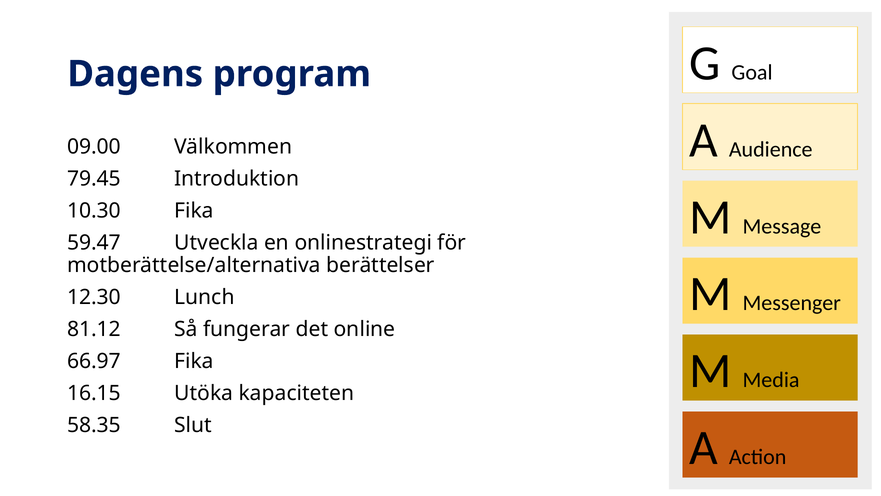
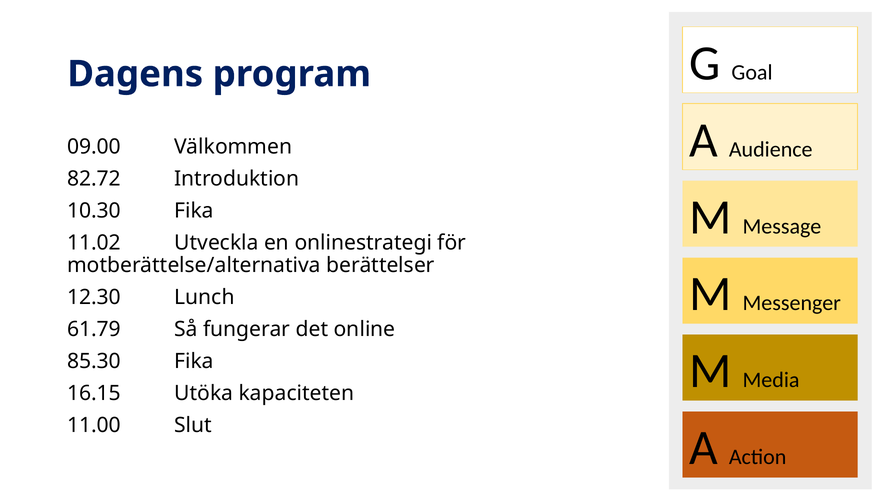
79.45: 79.45 -> 82.72
59.47: 59.47 -> 11.02
81.12: 81.12 -> 61.79
66.97: 66.97 -> 85.30
58.35: 58.35 -> 11.00
